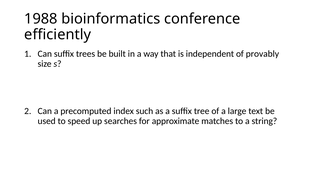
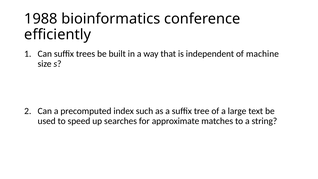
provably: provably -> machine
